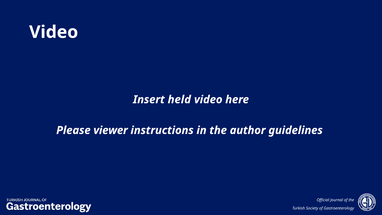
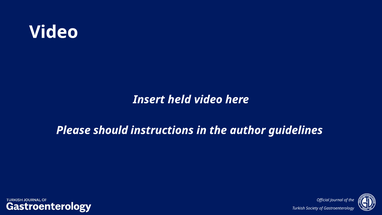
viewer: viewer -> should
